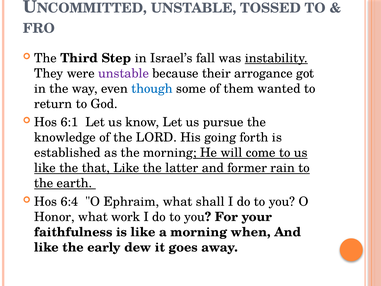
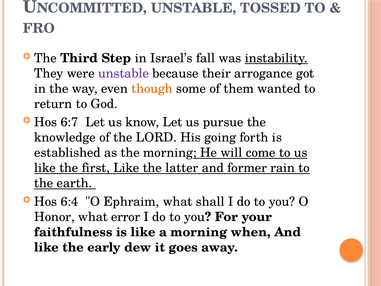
though colour: blue -> orange
6:1: 6:1 -> 6:7
that: that -> first
work: work -> error
